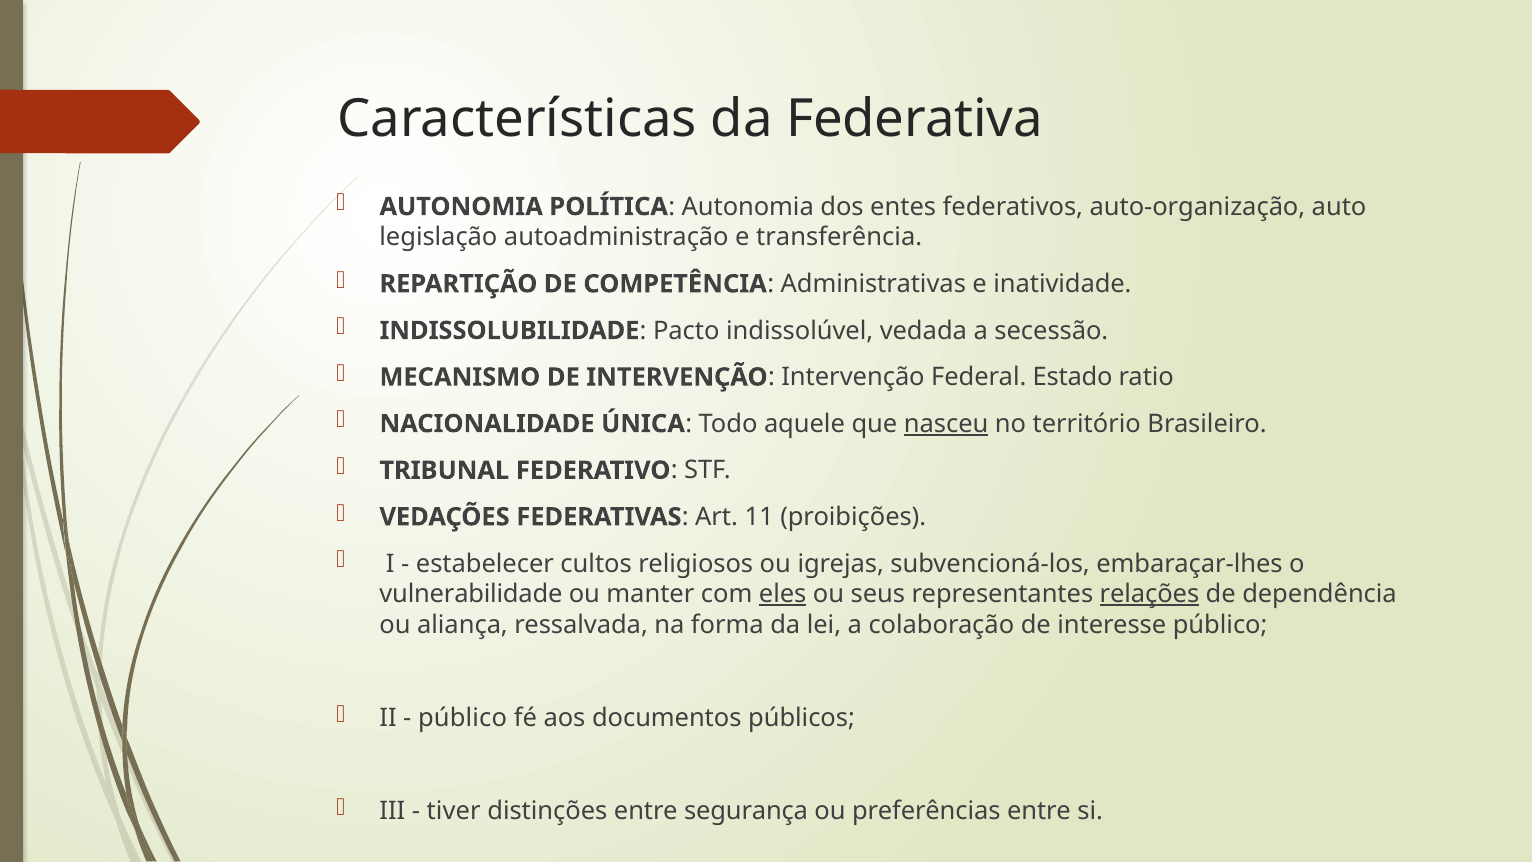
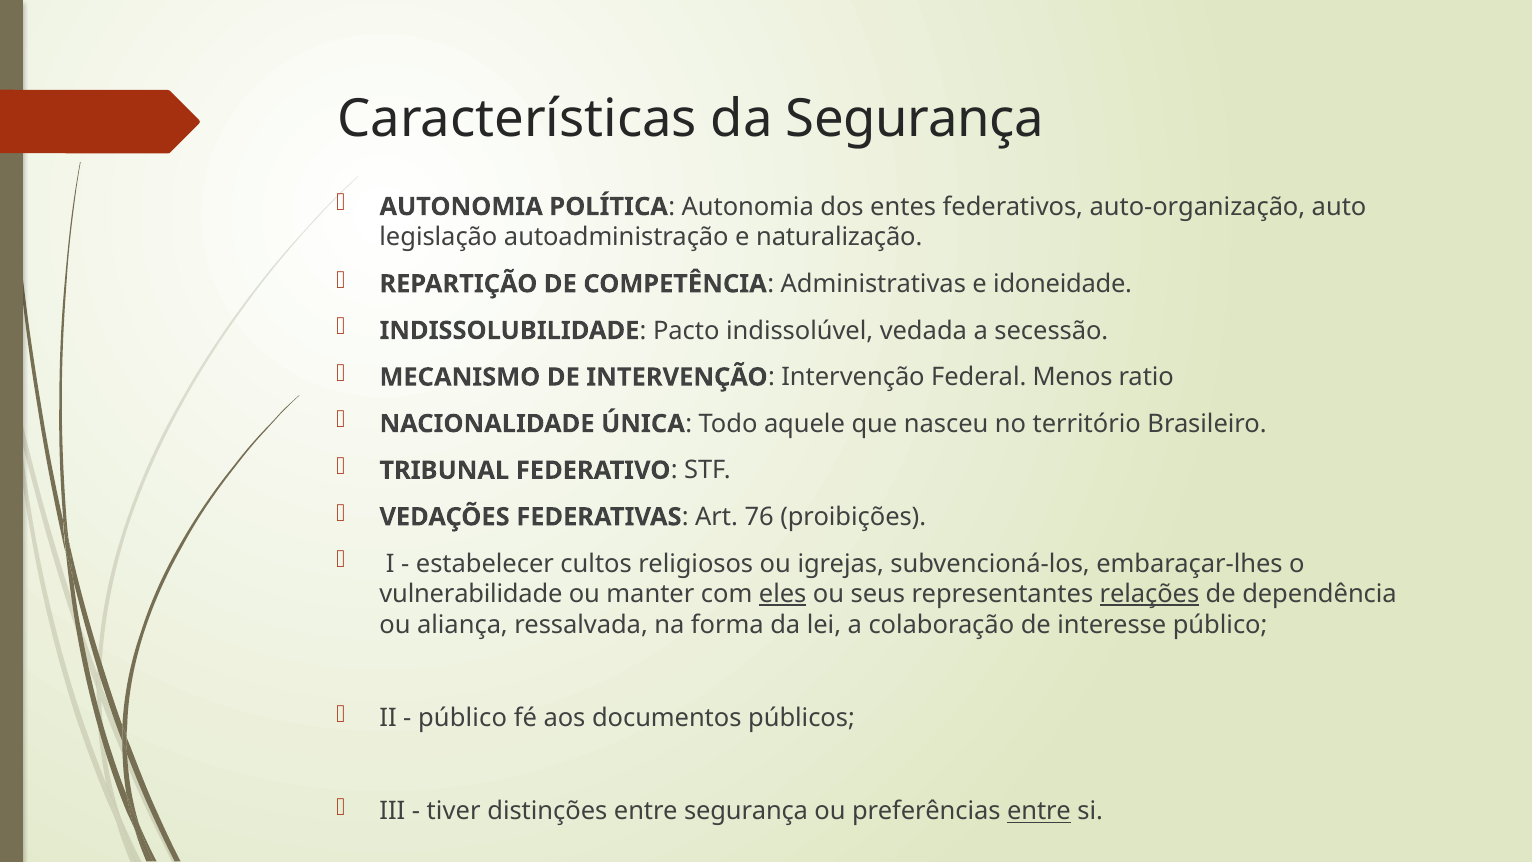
da Federativa: Federativa -> Segurança
transferência: transferência -> naturalização
inatividade: inatividade -> idoneidade
Estado: Estado -> Menos
nasceu underline: present -> none
11: 11 -> 76
entre at (1039, 811) underline: none -> present
